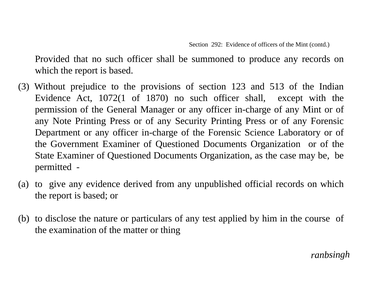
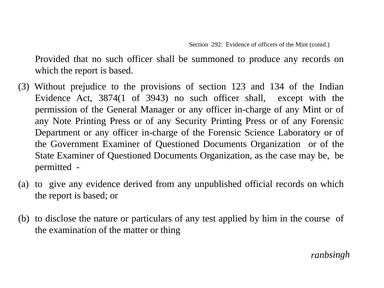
513: 513 -> 134
1072(1: 1072(1 -> 3874(1
1870: 1870 -> 3943
